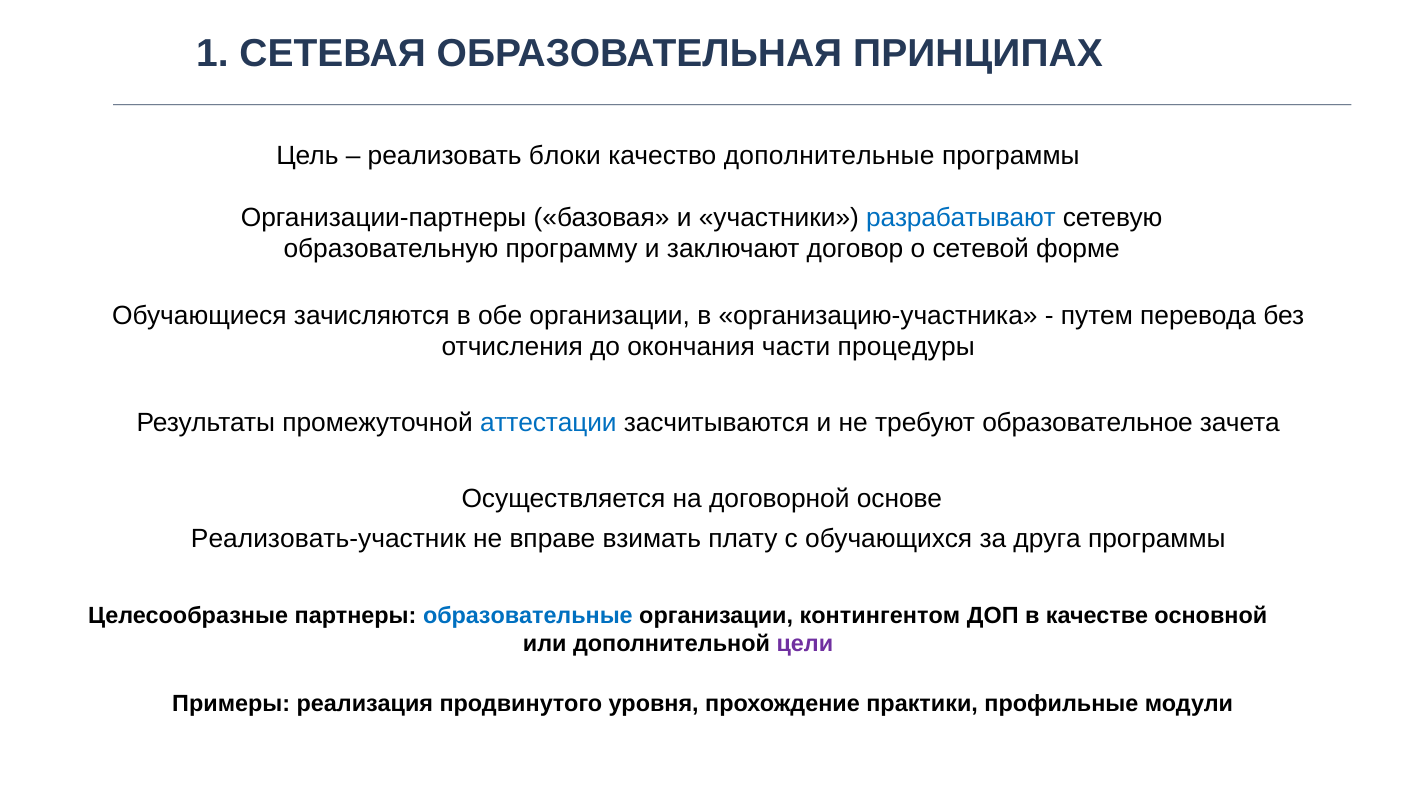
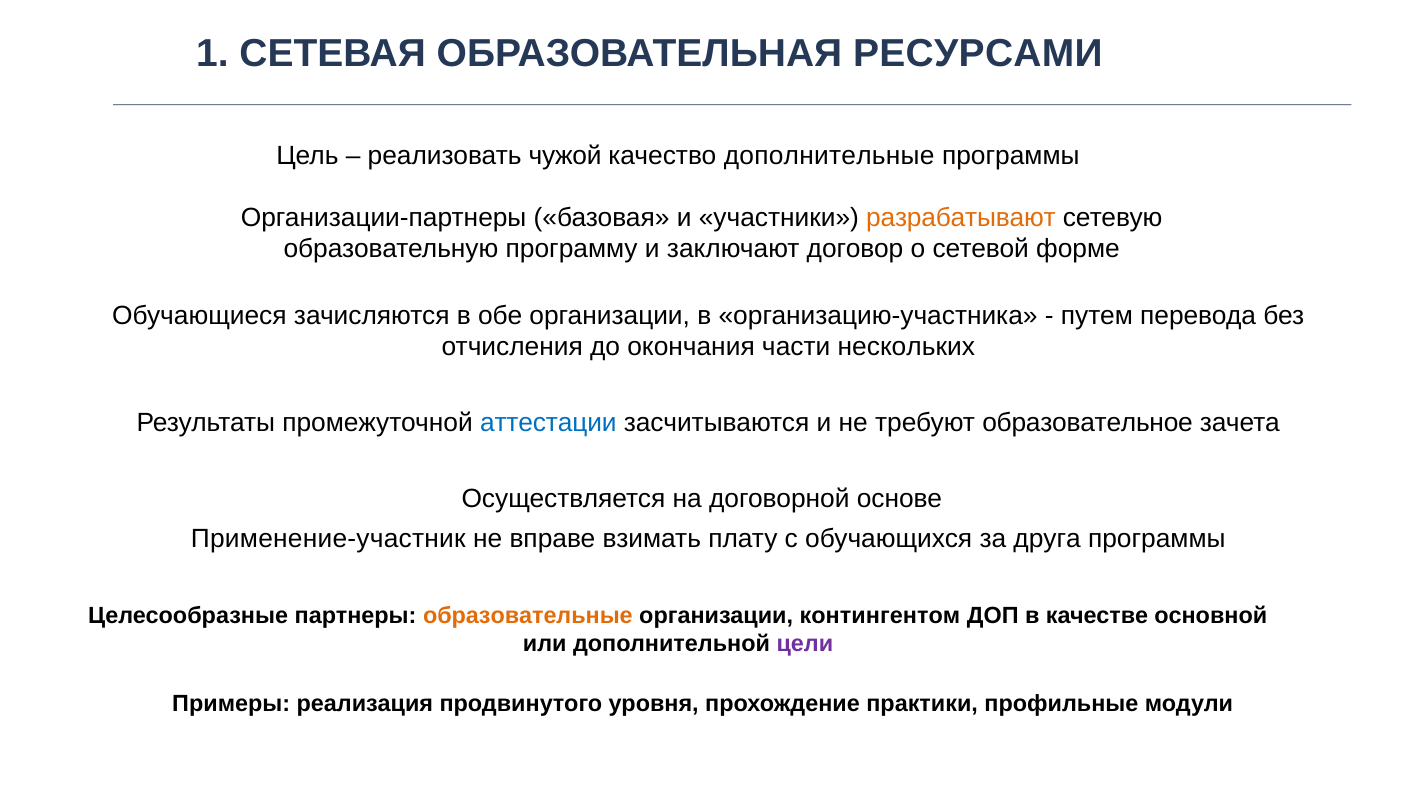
ПРИНЦИПАХ: ПРИНЦИПАХ -> РЕСУРСАМИ
блоки: блоки -> чужой
разрабатывают colour: blue -> orange
процедуры: процедуры -> нескольких
Реализовать-участник: Реализовать-участник -> Применение-участник
образовательные colour: blue -> orange
